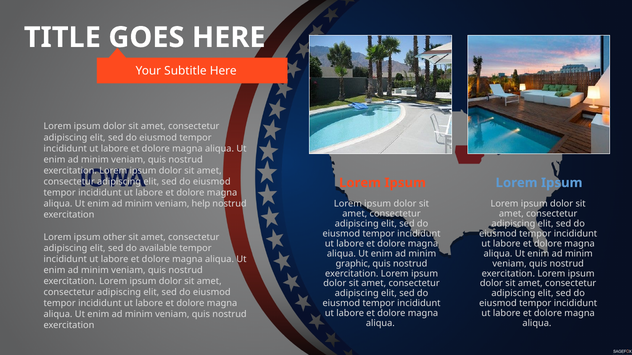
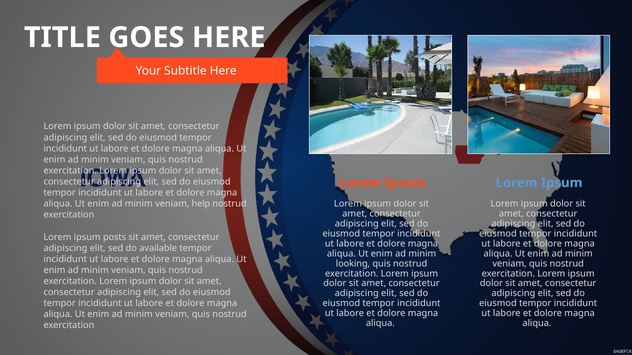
other: other -> posts
graphic: graphic -> looking
